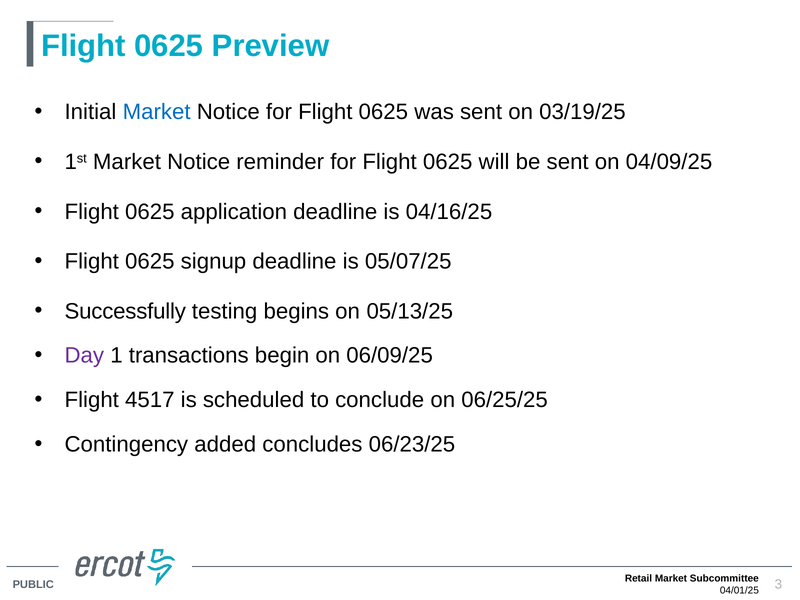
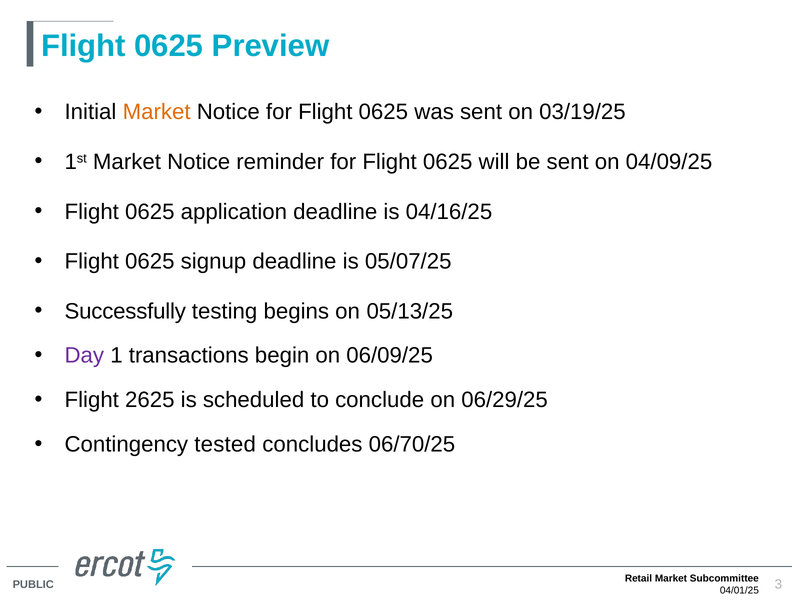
Market at (157, 112) colour: blue -> orange
4517: 4517 -> 2625
06/25/25: 06/25/25 -> 06/29/25
added: added -> tested
06/23/25: 06/23/25 -> 06/70/25
